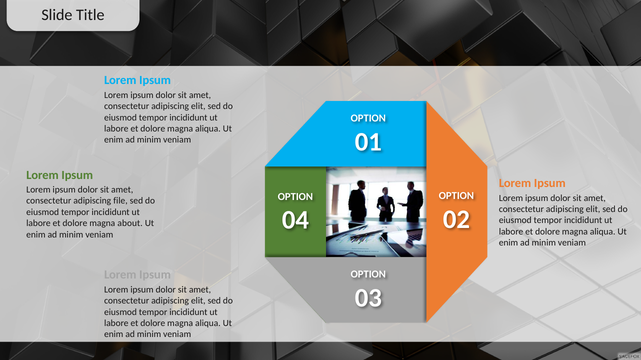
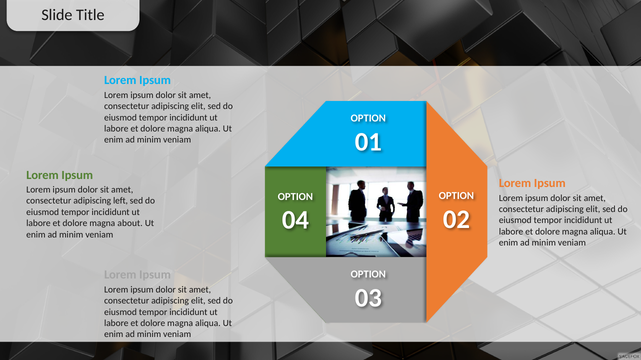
file: file -> left
